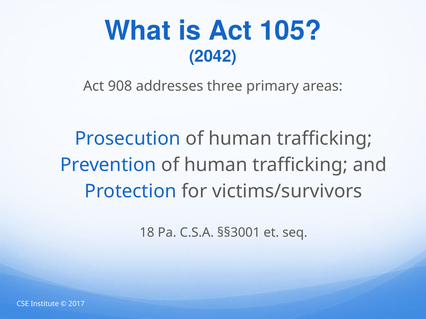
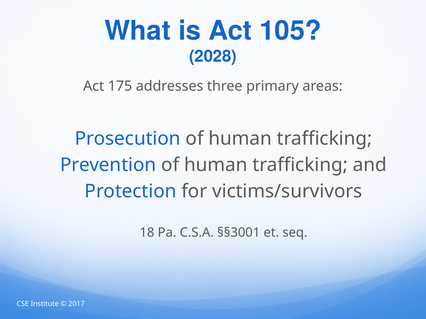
2042: 2042 -> 2028
908: 908 -> 175
